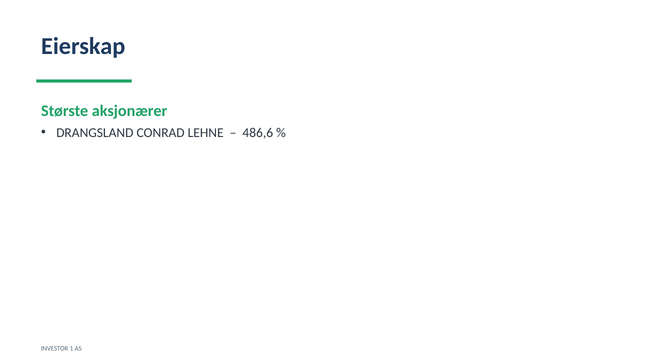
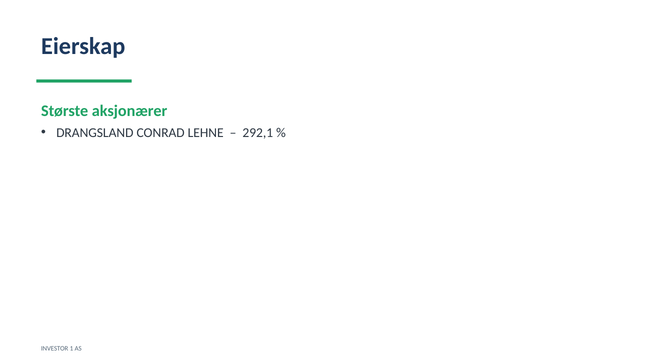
486,6: 486,6 -> 292,1
